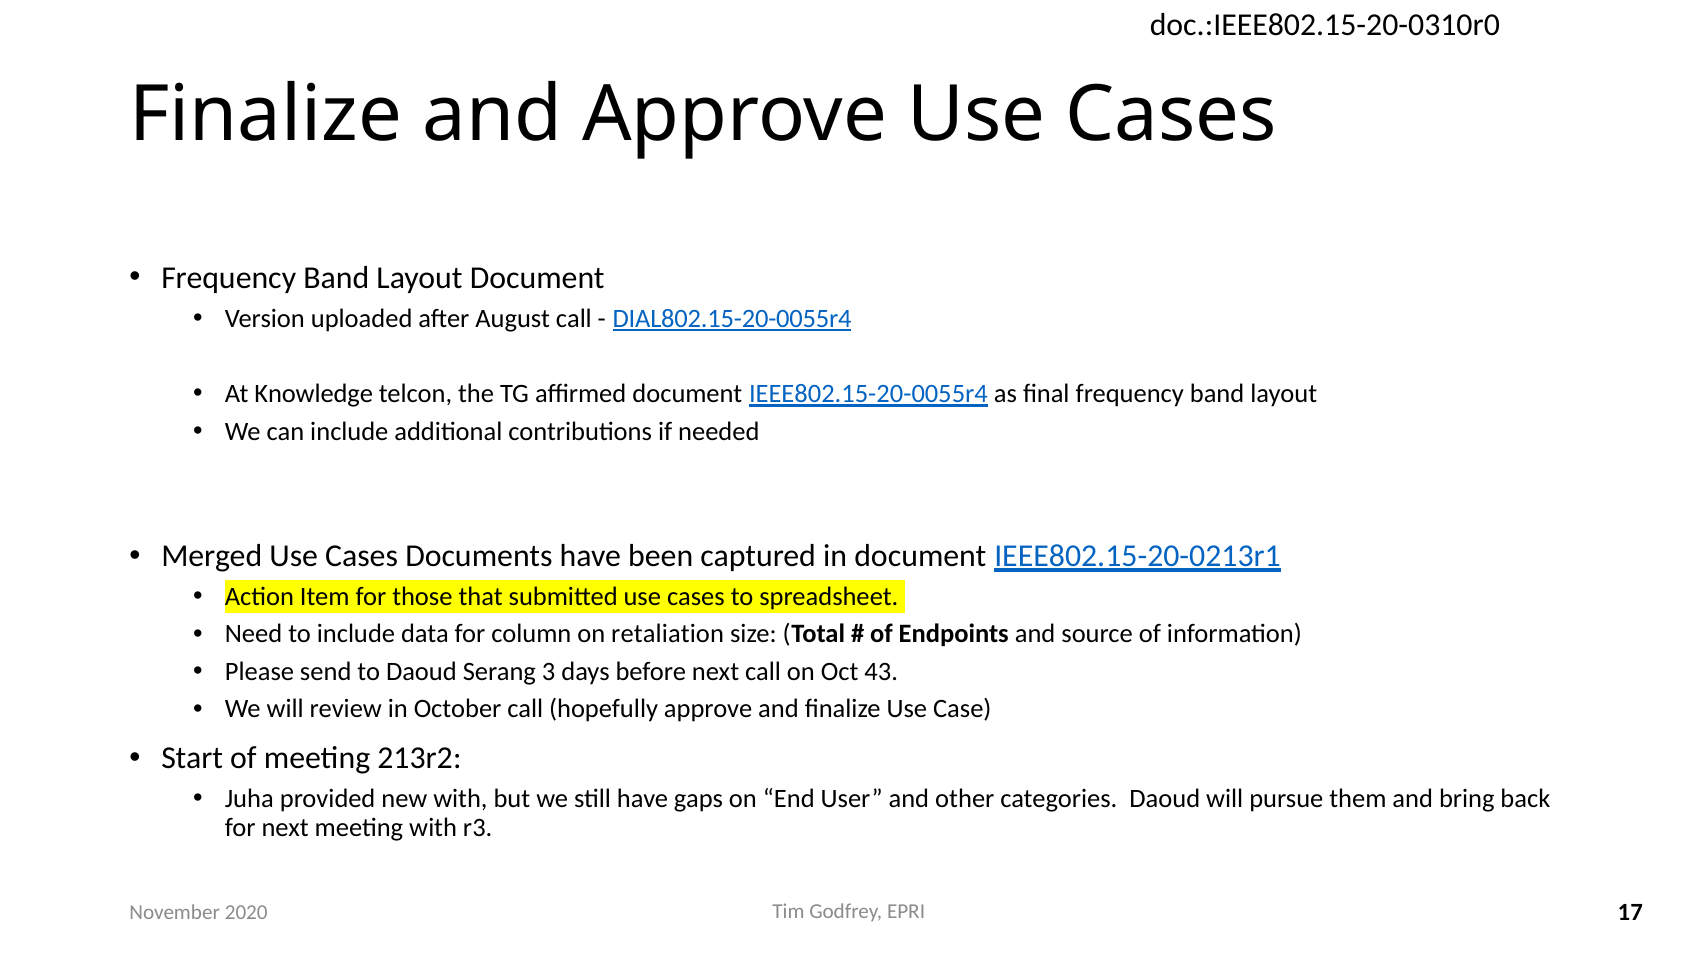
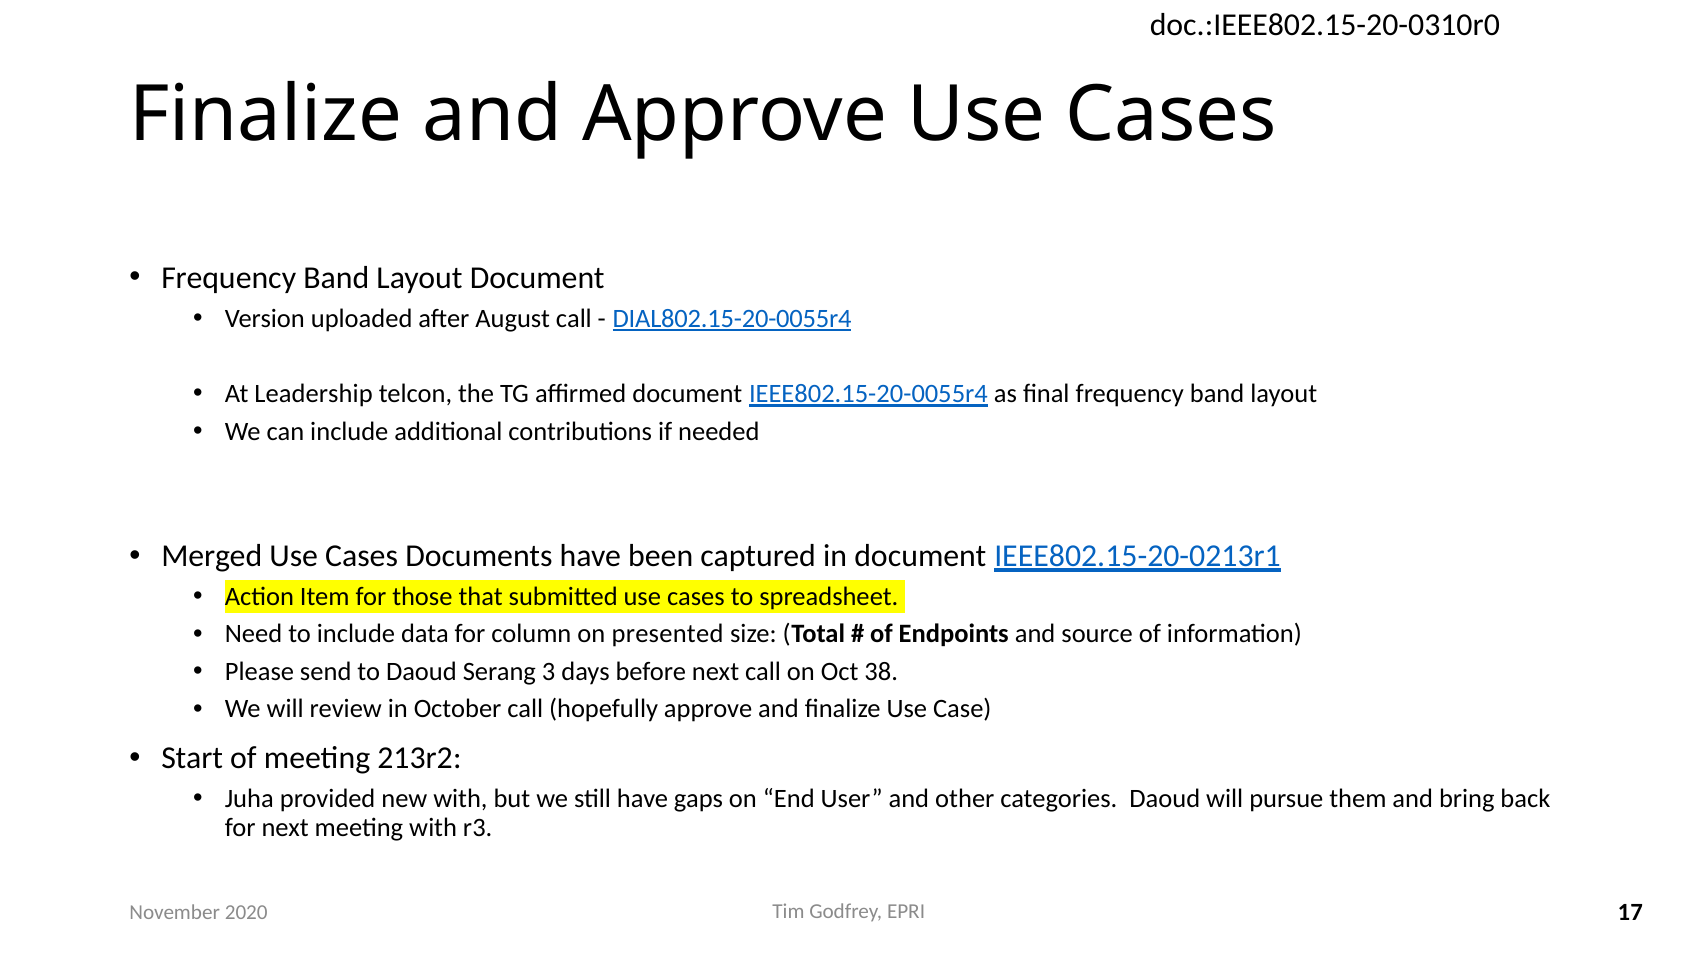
Knowledge: Knowledge -> Leadership
retaliation: retaliation -> presented
43: 43 -> 38
